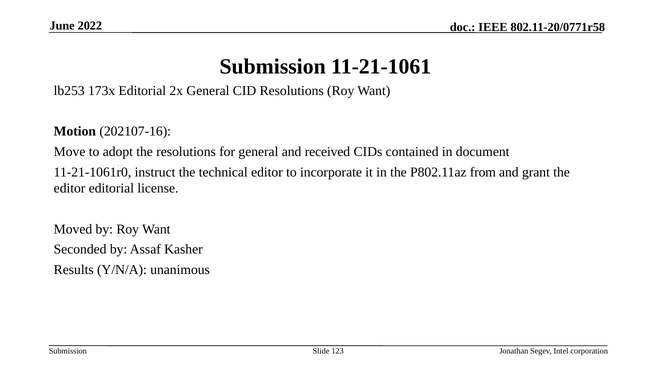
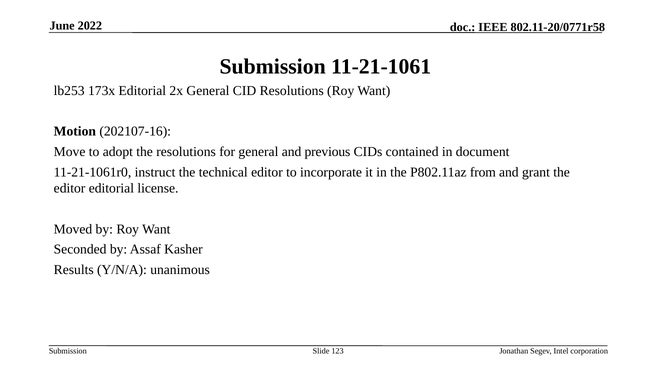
received: received -> previous
